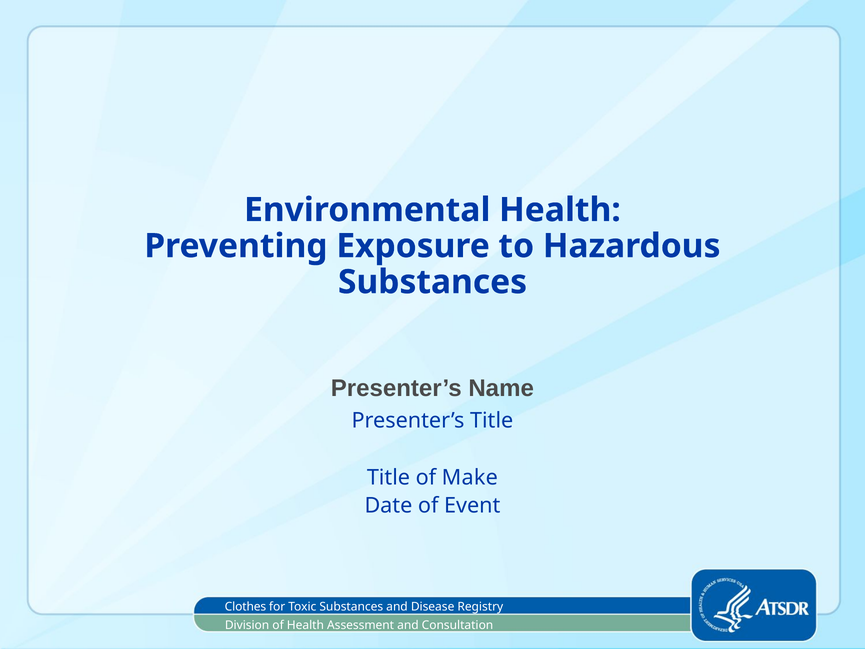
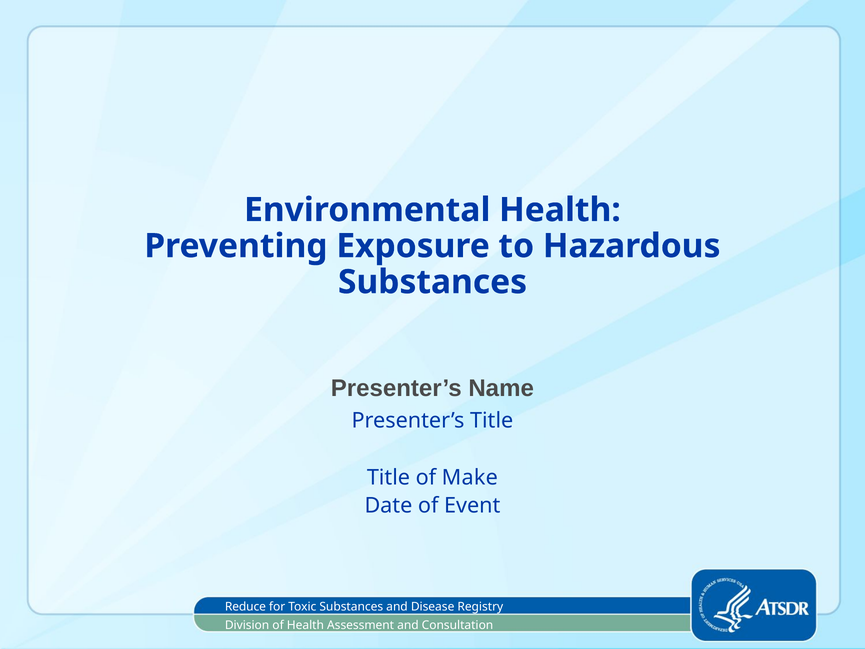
Clothes: Clothes -> Reduce
